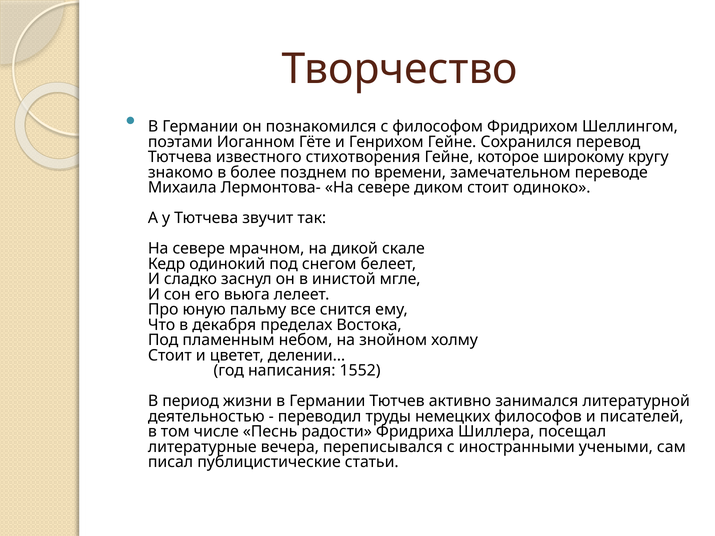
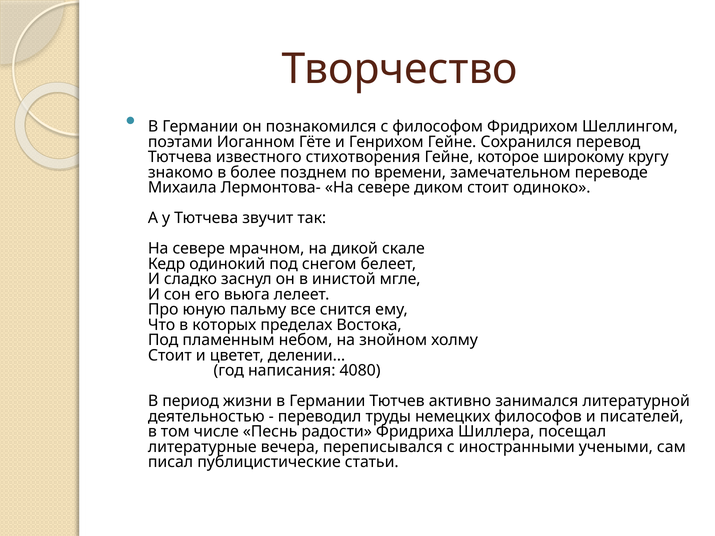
декабря: декабря -> которых
1552: 1552 -> 4080
